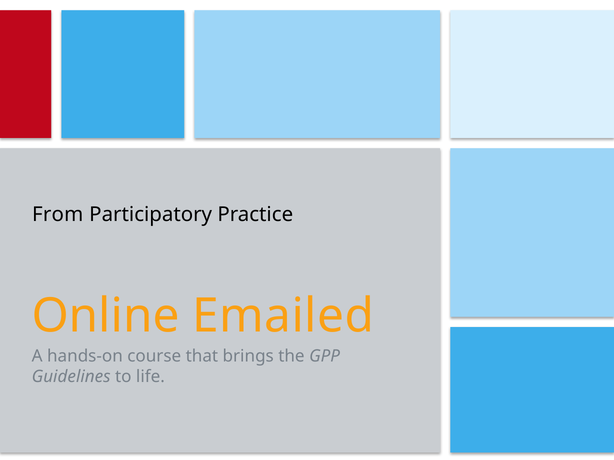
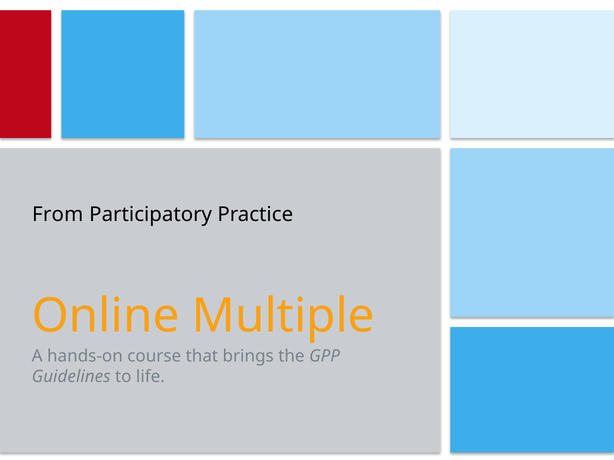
Emailed: Emailed -> Multiple
